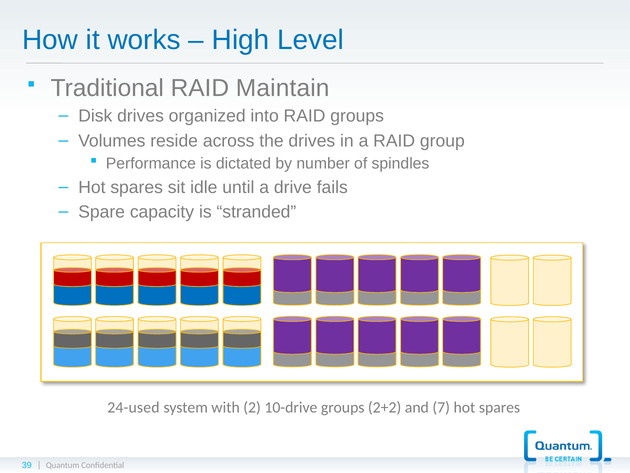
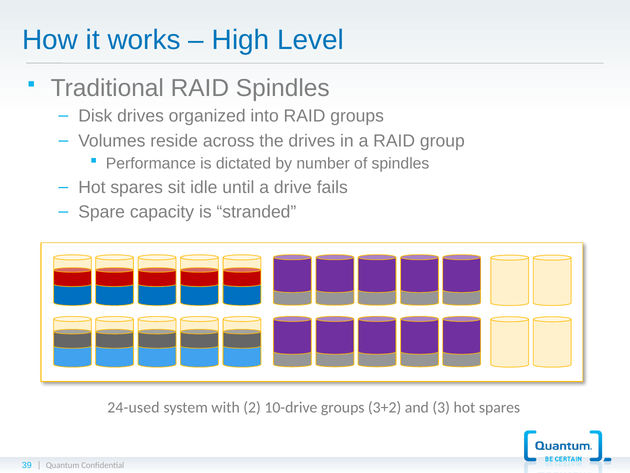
RAID Maintain: Maintain -> Spindles
2+2: 2+2 -> 3+2
7: 7 -> 3
